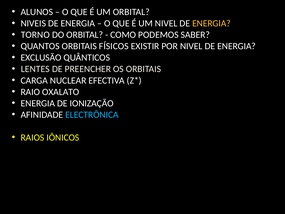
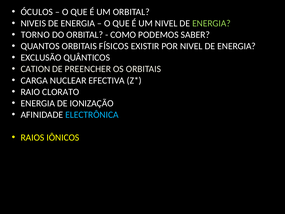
ALUNOS: ALUNOS -> ÓCULOS
ENERGIA at (211, 23) colour: yellow -> light green
LENTES: LENTES -> CATION
OXALATO: OXALATO -> CLORATO
